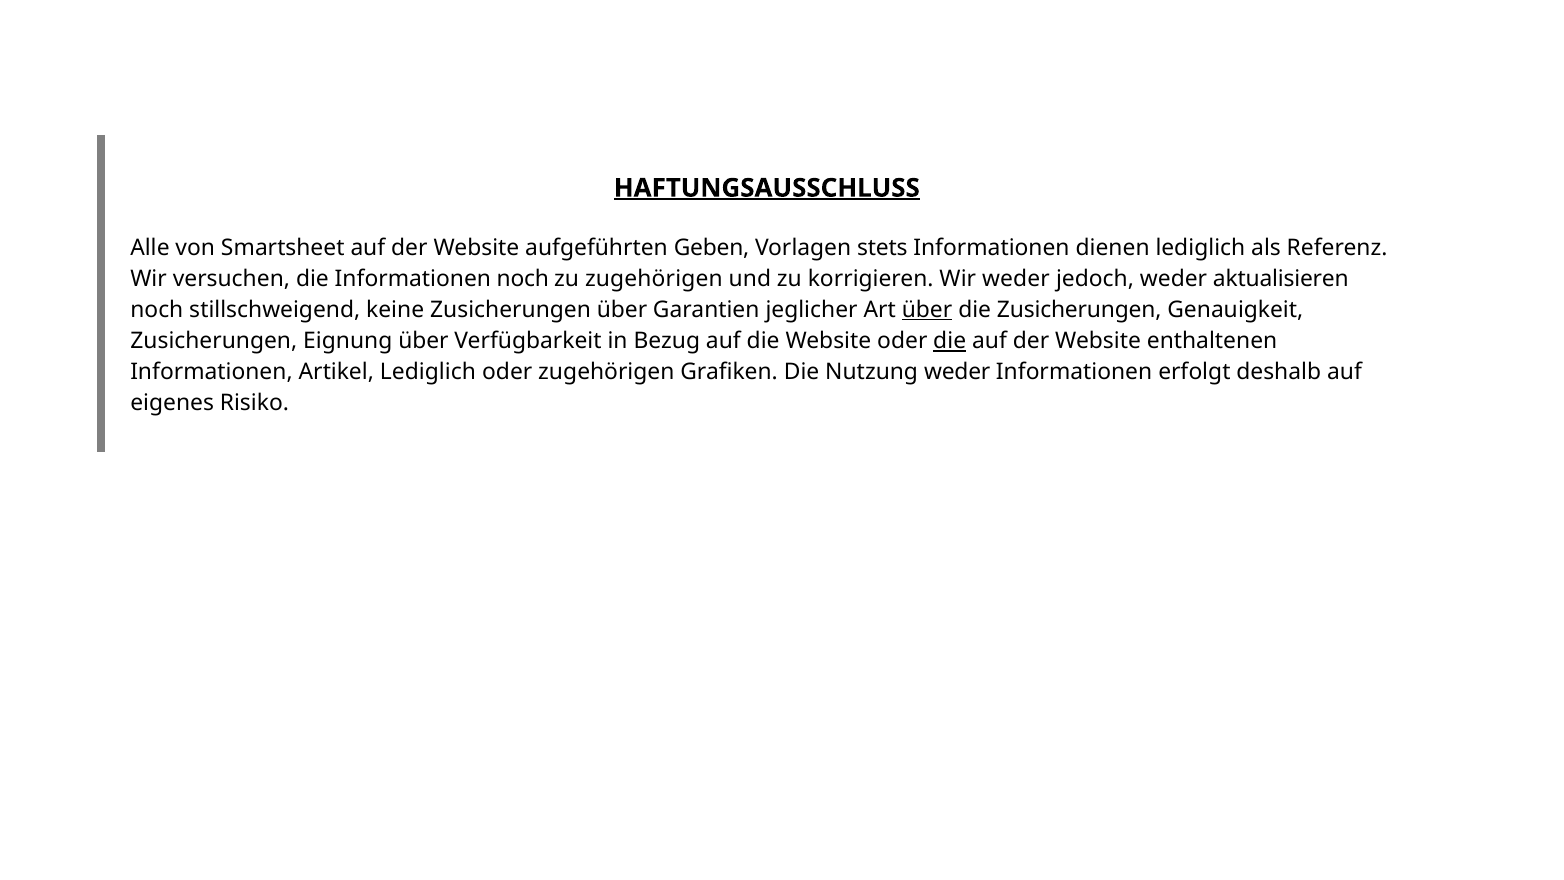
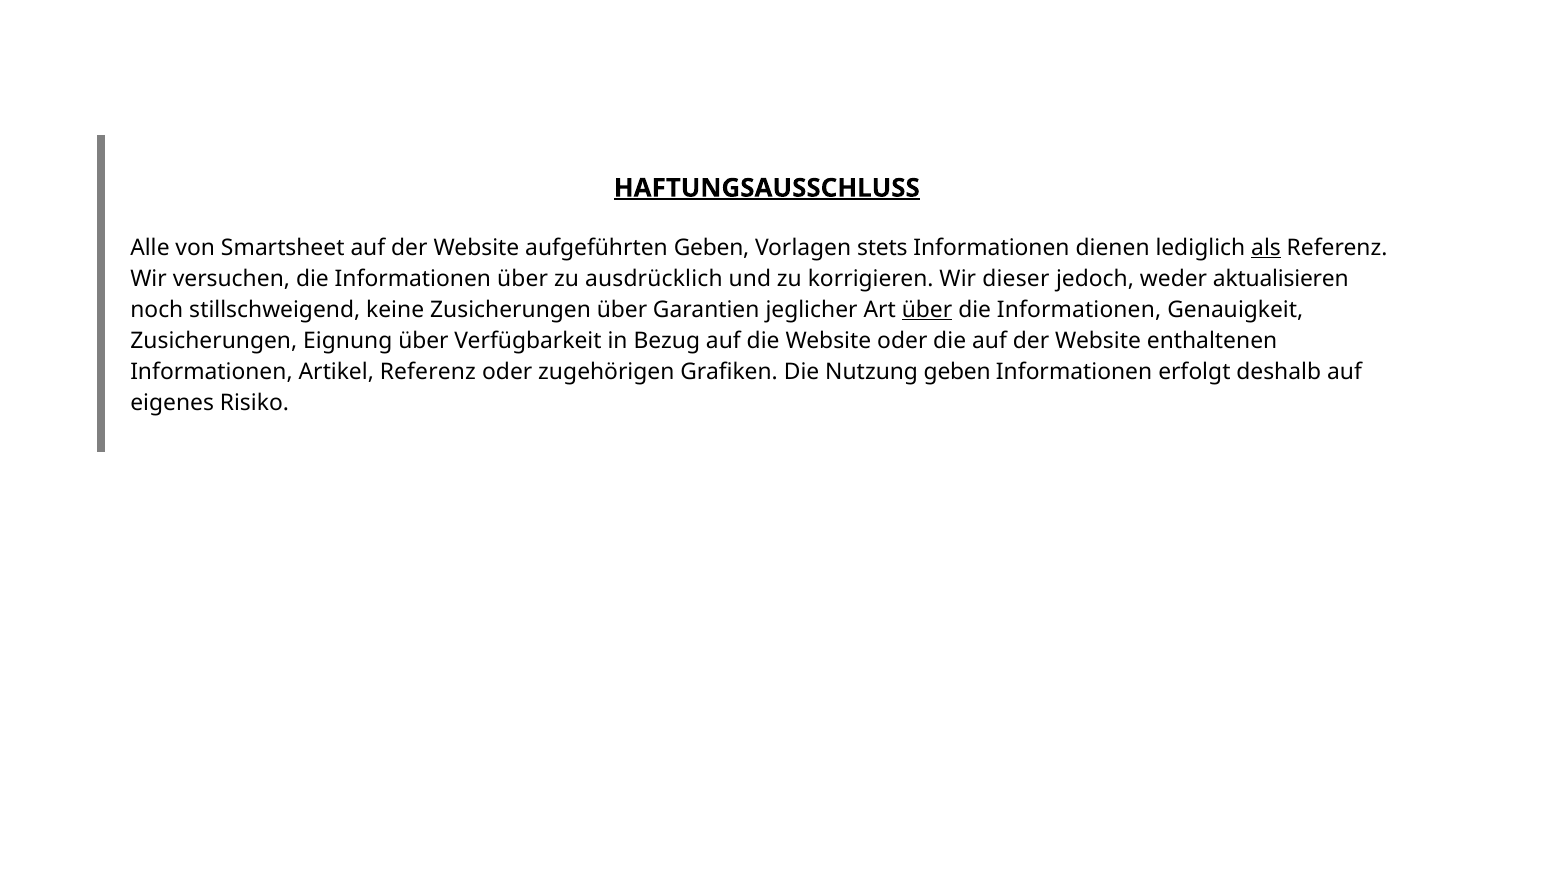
als underline: none -> present
Informationen noch: noch -> über
zu zugehörigen: zugehörigen -> ausdrücklich
Wir weder: weder -> dieser
Zusicherungen at (1079, 310): Zusicherungen -> Informationen
die at (950, 341) underline: present -> none
Artikel Lediglich: Lediglich -> Referenz
Nutzung weder: weder -> geben
